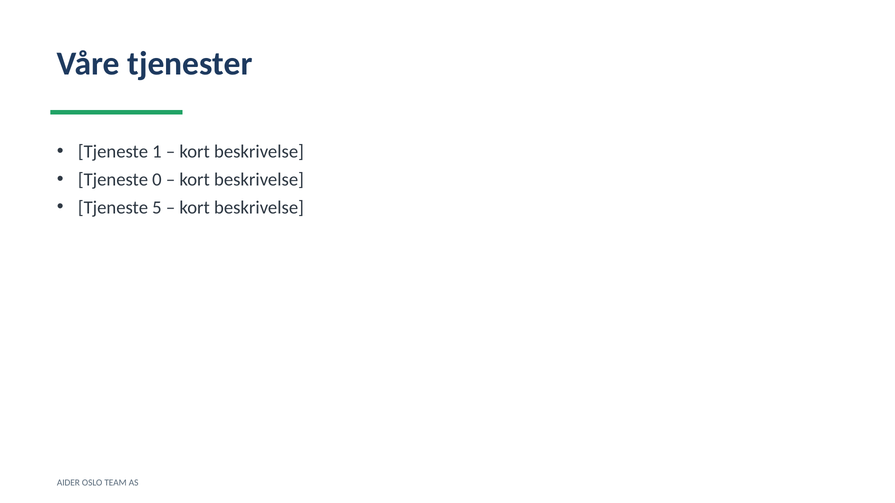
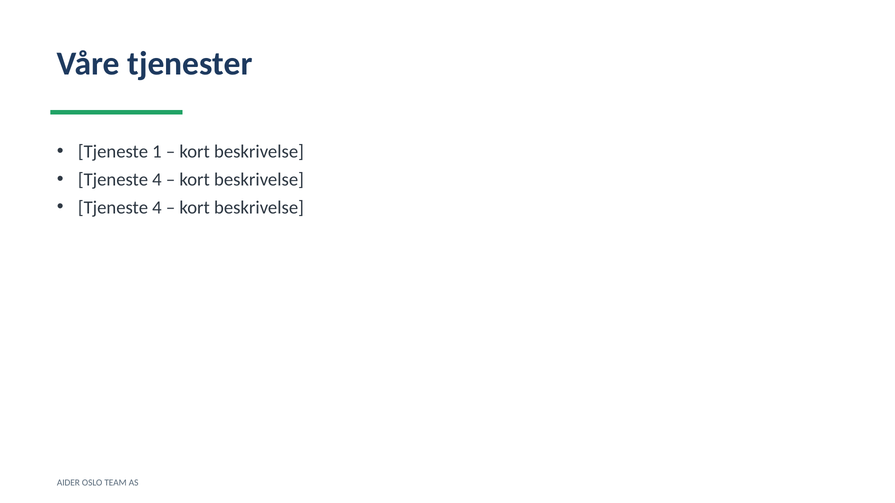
0 at (157, 180): 0 -> 4
5 at (157, 208): 5 -> 4
